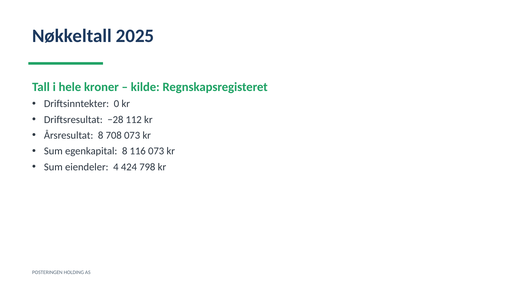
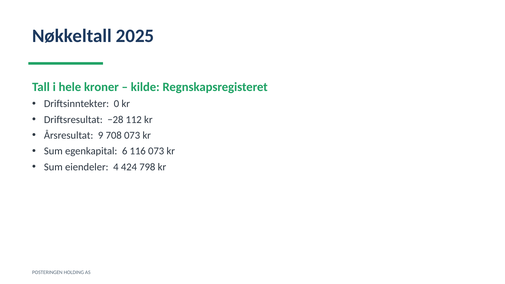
Årsresultat 8: 8 -> 9
egenkapital 8: 8 -> 6
